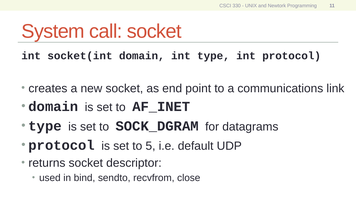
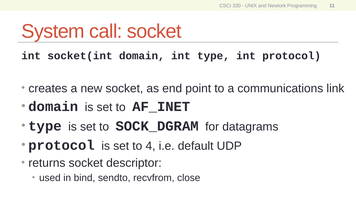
5: 5 -> 4
